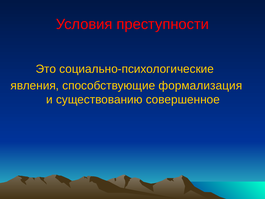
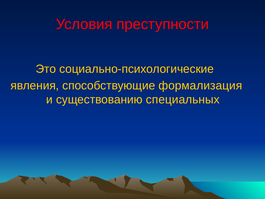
совершенное: совершенное -> специальных
